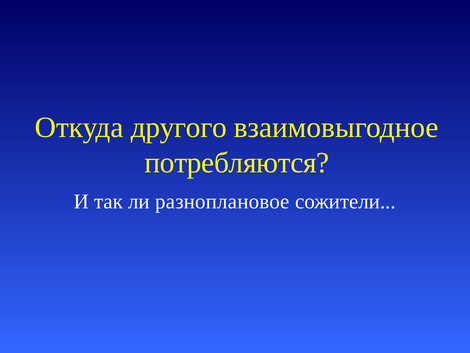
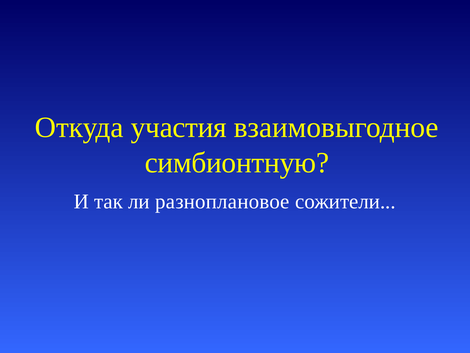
другого: другого -> участия
потребляются: потребляются -> симбионтную
